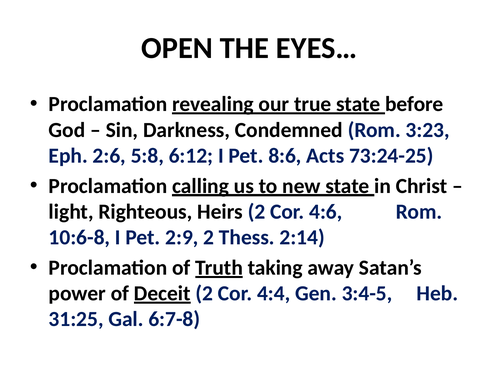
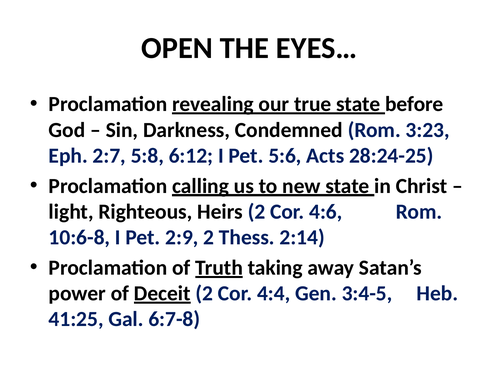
2:6: 2:6 -> 2:7
8:6: 8:6 -> 5:6
73:24-25: 73:24-25 -> 28:24-25
31:25: 31:25 -> 41:25
